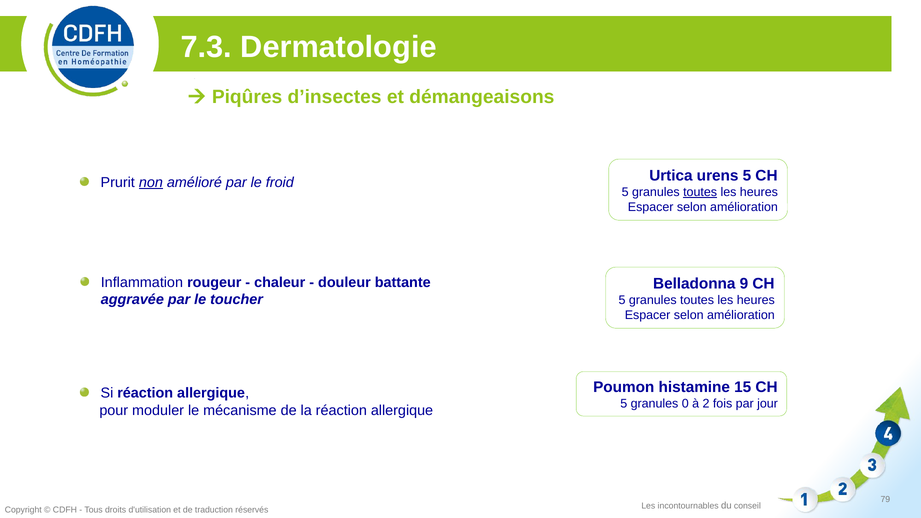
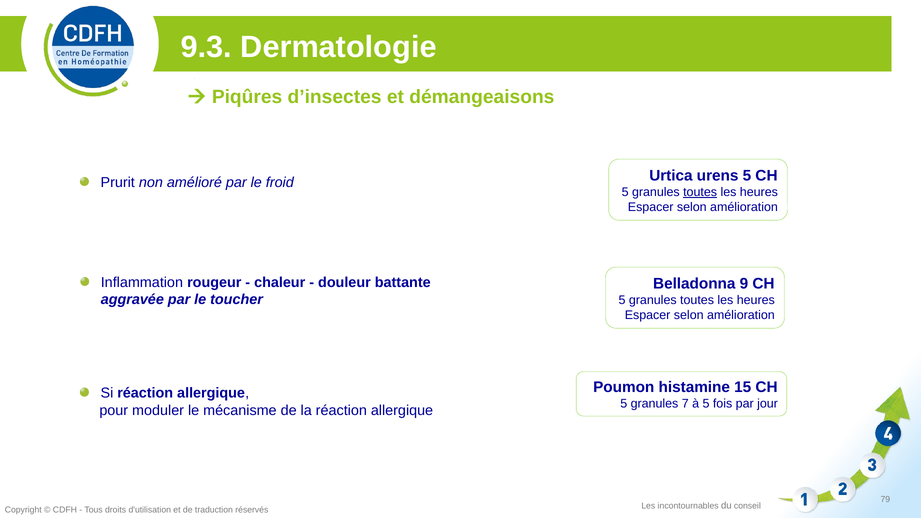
7.3: 7.3 -> 9.3
non underline: present -> none
0: 0 -> 7
à 2: 2 -> 5
